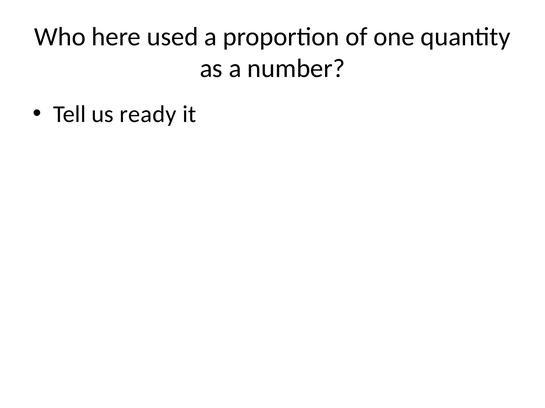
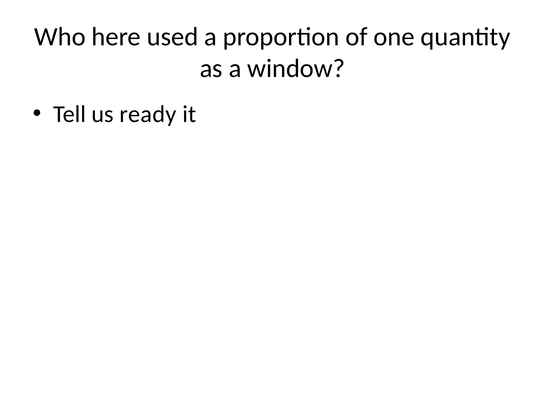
number: number -> window
